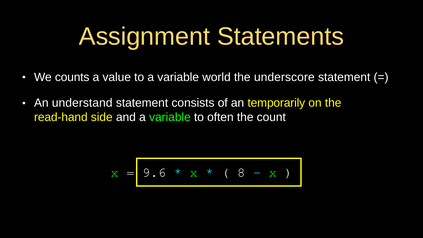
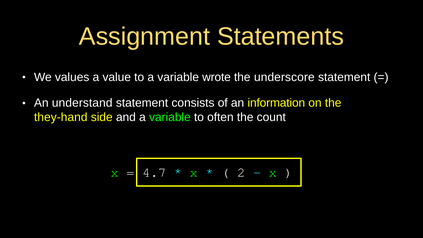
counts: counts -> values
world: world -> wrote
temporarily: temporarily -> information
read-hand: read-hand -> they-hand
9.6: 9.6 -> 4.7
8: 8 -> 2
